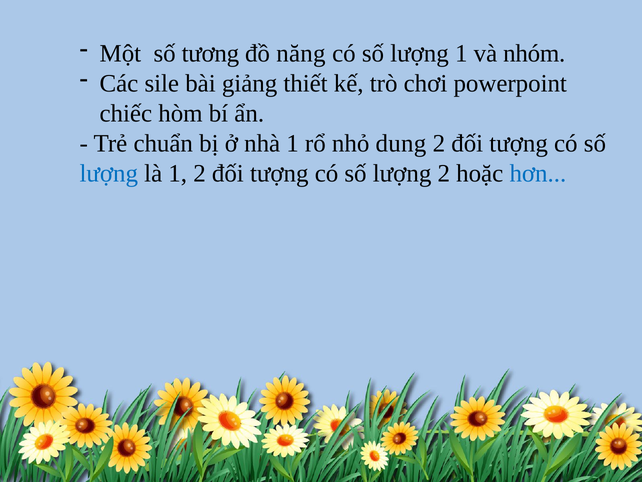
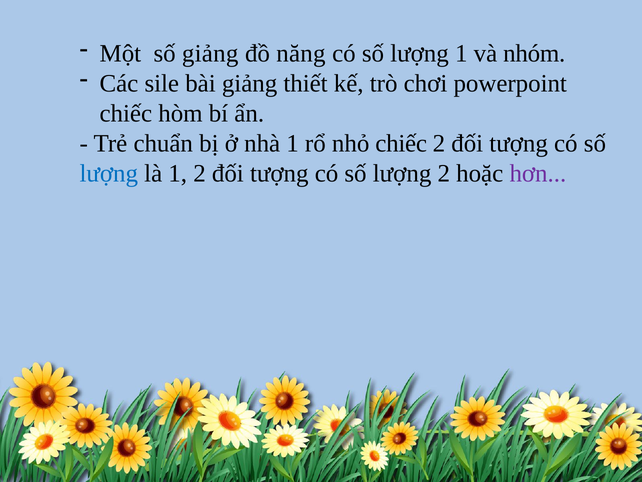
số tương: tương -> giảng
nhỏ dung: dung -> chiếc
hơn colour: blue -> purple
